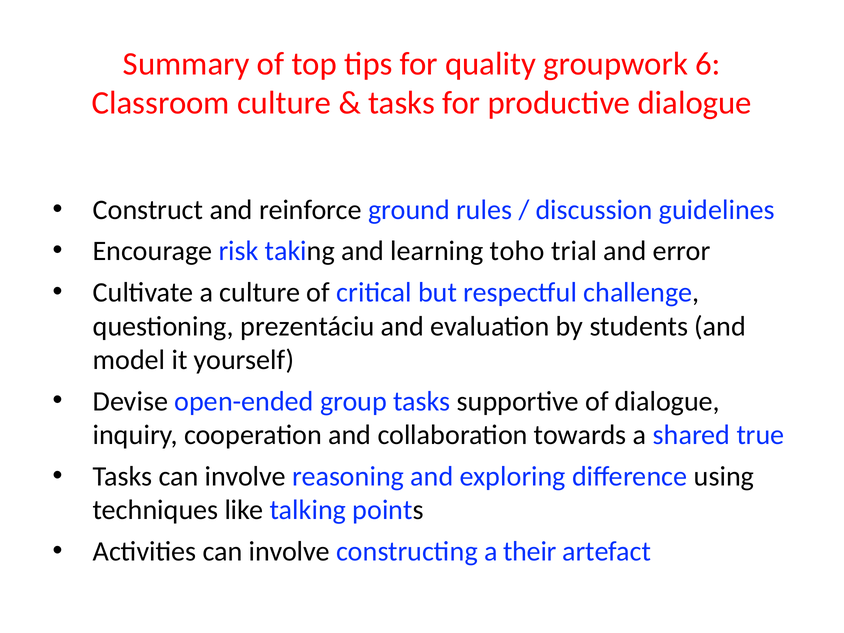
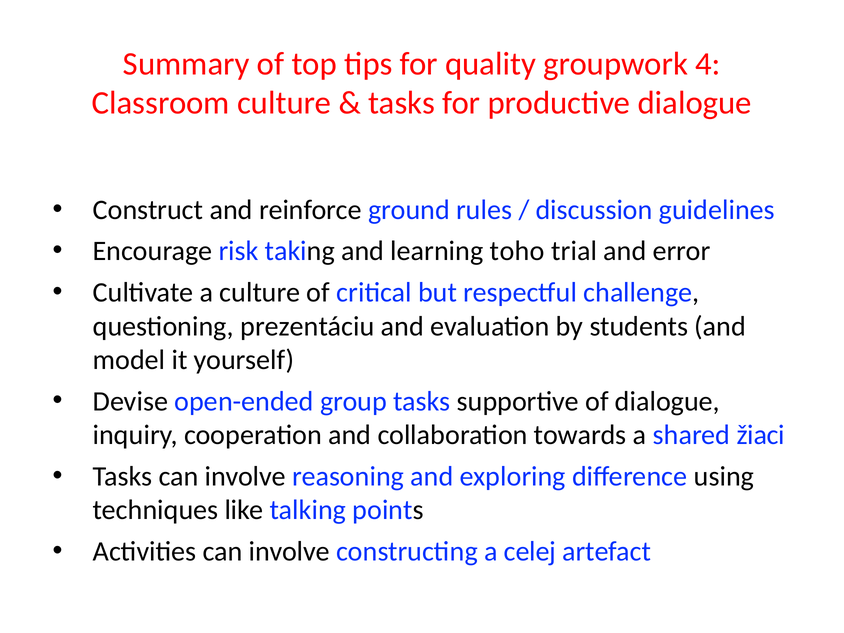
6: 6 -> 4
true: true -> žiaci
their: their -> celej
